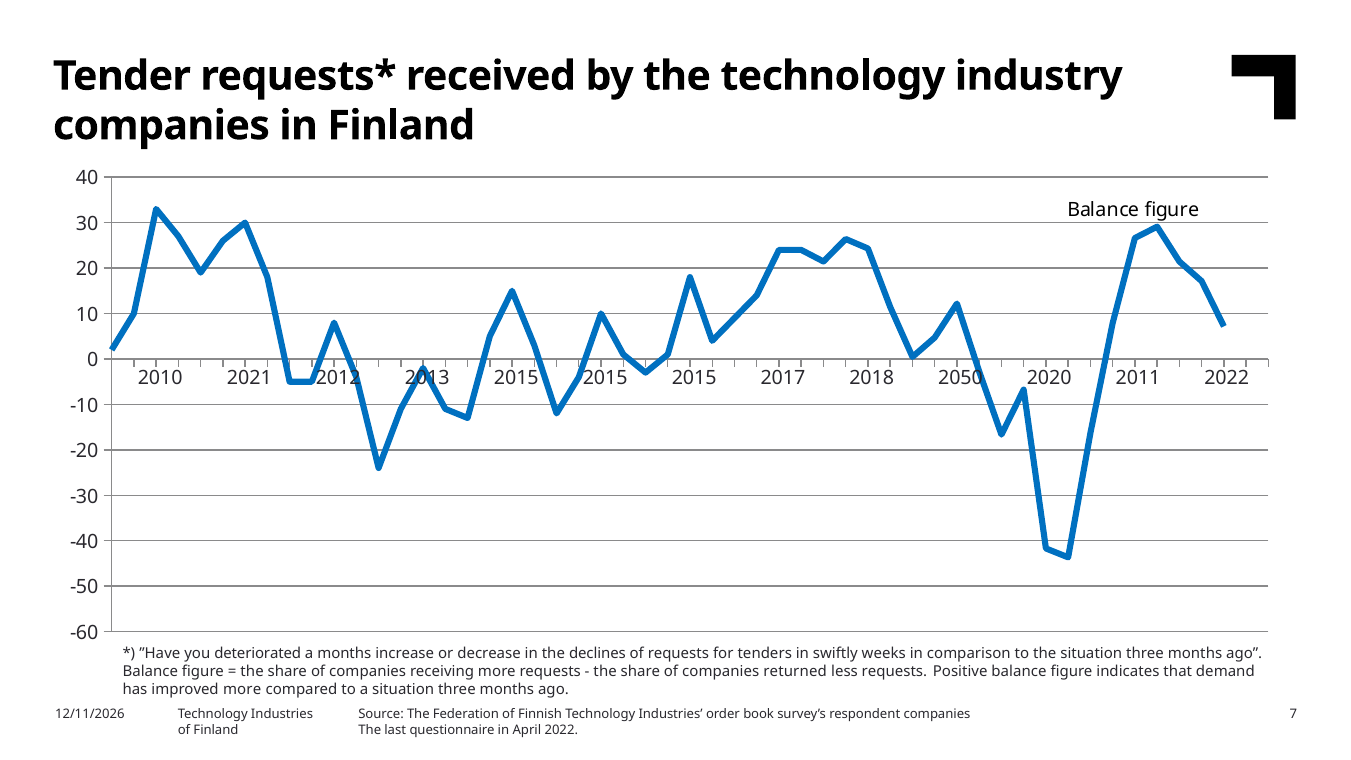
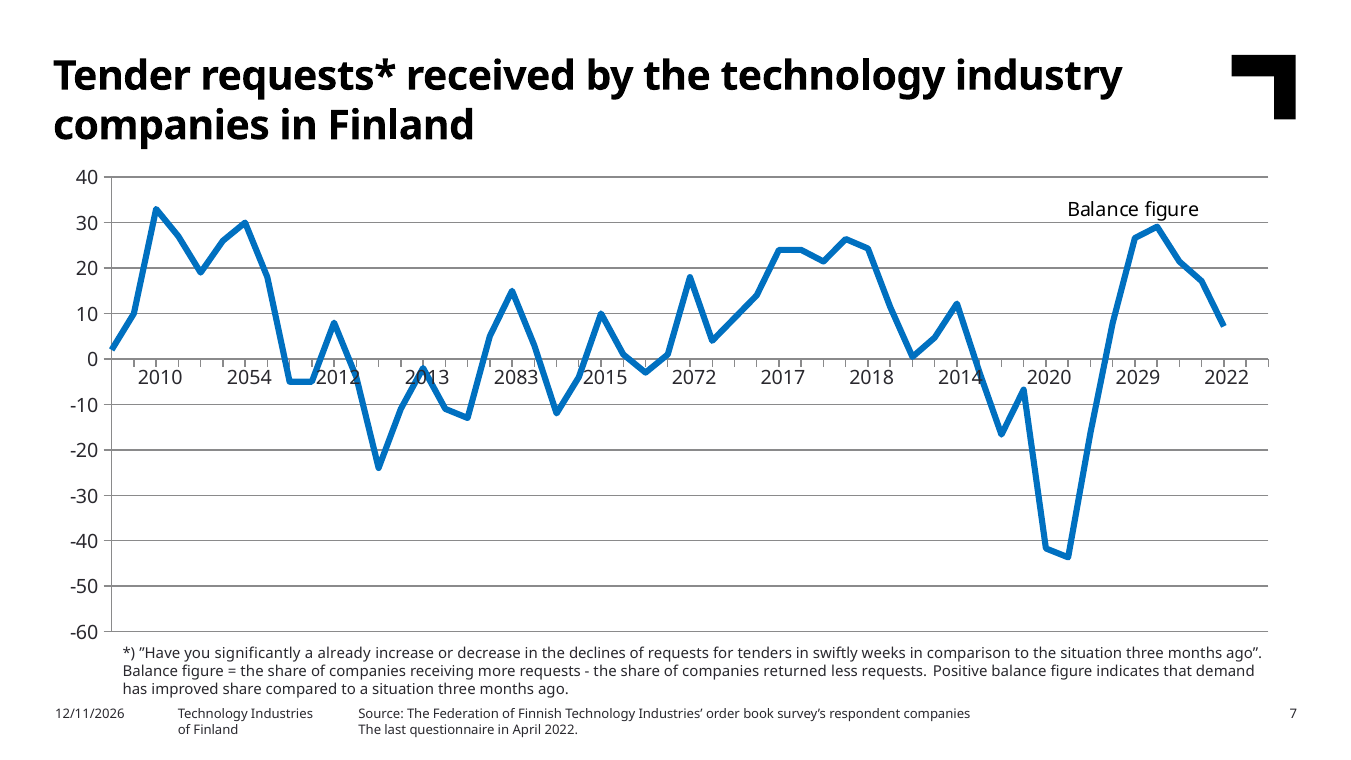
2021: 2021 -> 2054
2013 2015: 2015 -> 2083
2015 at (694, 378): 2015 -> 2072
2050: 2050 -> 2014
2011: 2011 -> 2029
deteriorated: deteriorated -> significantly
a months: months -> already
improved more: more -> share
